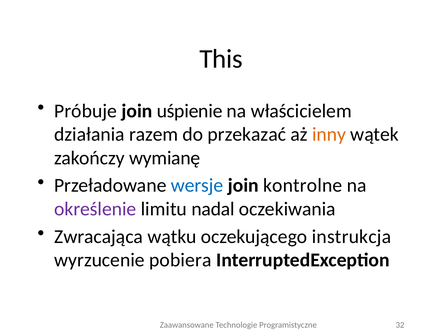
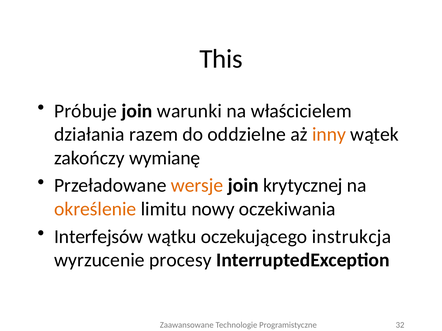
uśpienie: uśpienie -> warunki
przekazać: przekazać -> oddzielne
wersje colour: blue -> orange
kontrolne: kontrolne -> krytycznej
określenie colour: purple -> orange
nadal: nadal -> nowy
Zwracająca: Zwracająca -> Interfejsów
pobiera: pobiera -> procesy
